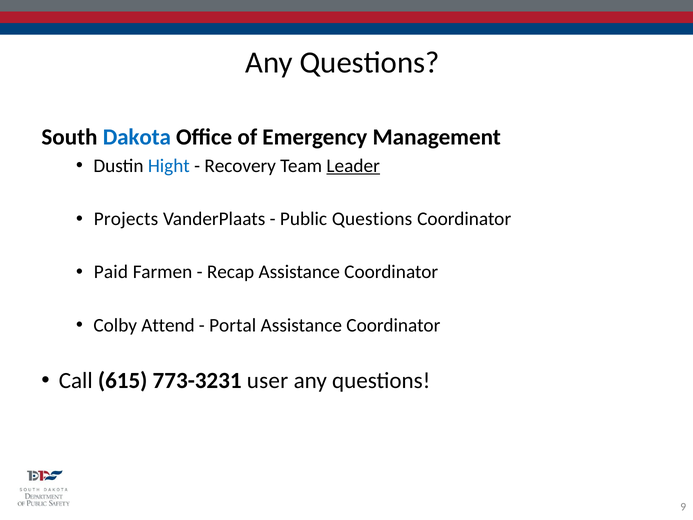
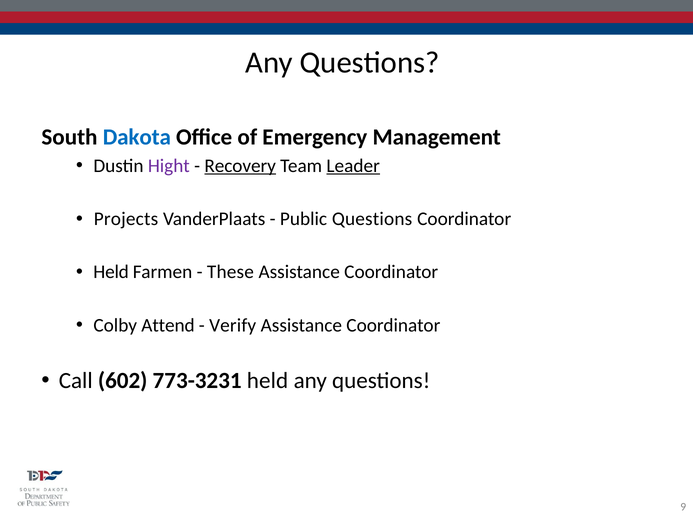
Hight colour: blue -> purple
Recovery underline: none -> present
Paid at (111, 272): Paid -> Held
Recap: Recap -> These
Portal: Portal -> Verify
615: 615 -> 602
773-3231 user: user -> held
